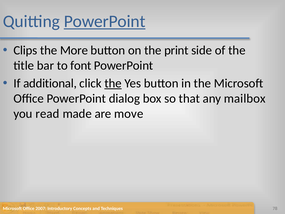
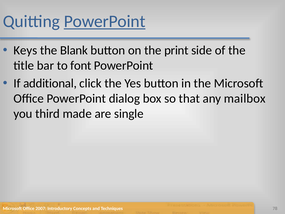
Clips: Clips -> Keys
More: More -> Blank
the at (113, 83) underline: present -> none
read: read -> third
move: move -> single
